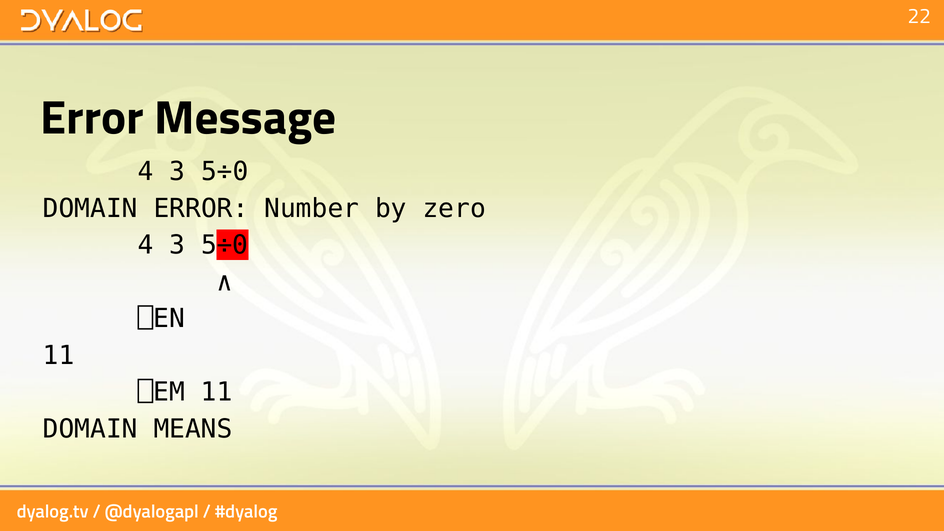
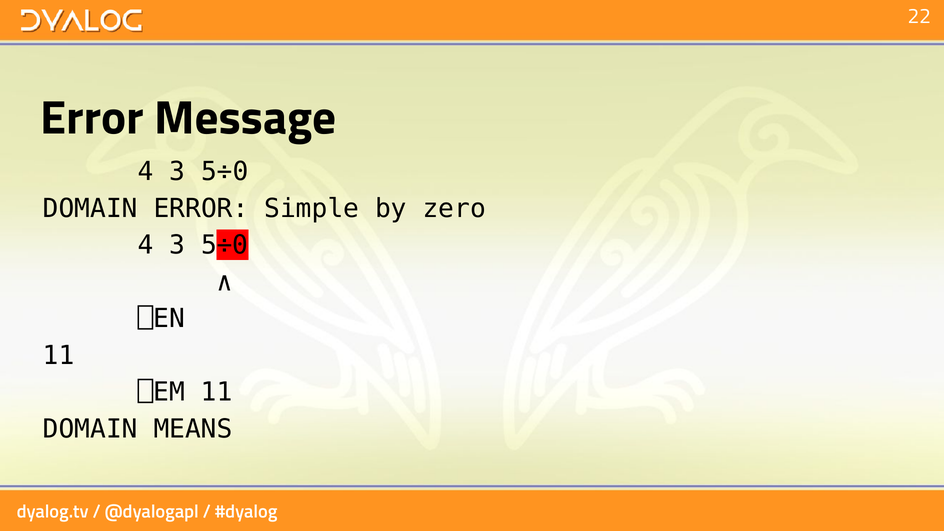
Number: Number -> Simple
